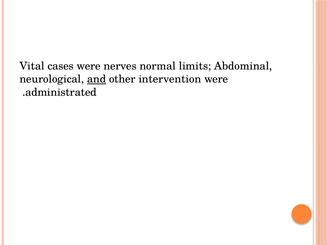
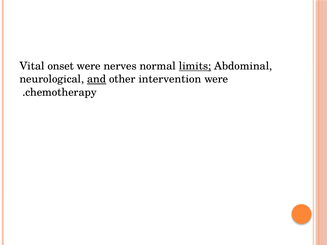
cases: cases -> onset
limits underline: none -> present
administrated: administrated -> chemotherapy
